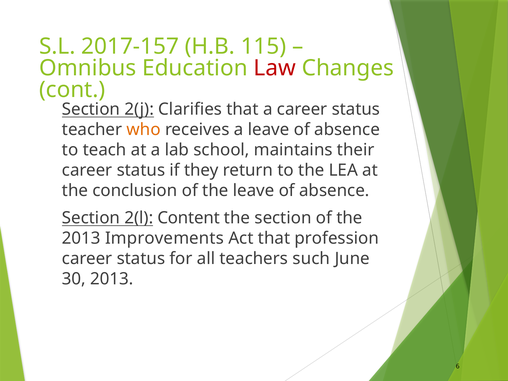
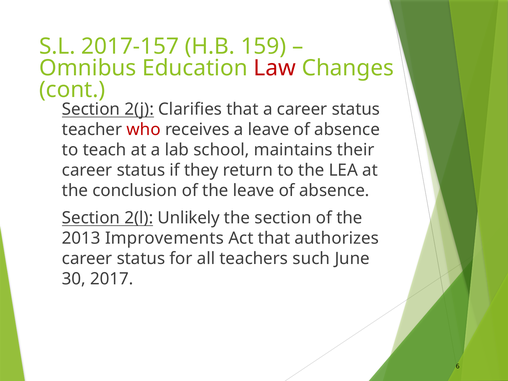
115: 115 -> 159
who colour: orange -> red
Content: Content -> Unlikely
profession: profession -> authorizes
30 2013: 2013 -> 2017
